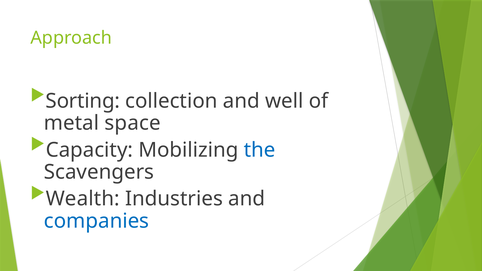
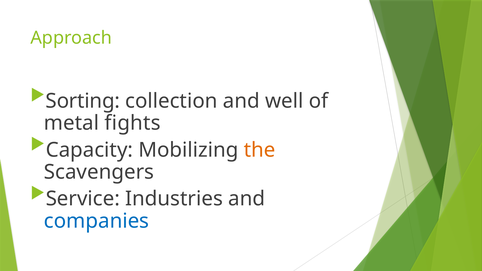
space: space -> fights
the colour: blue -> orange
Wealth: Wealth -> Service
